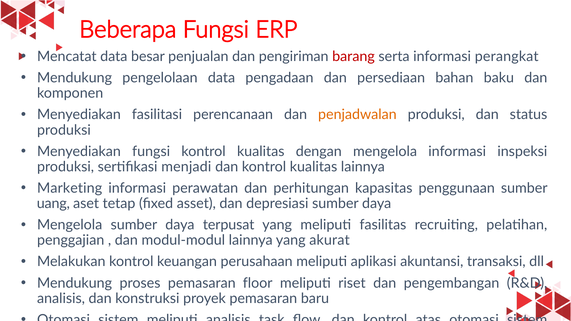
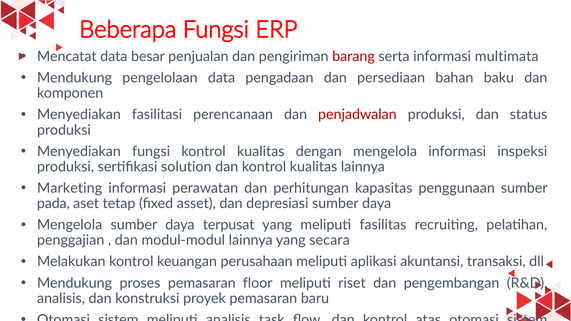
perangkat: perangkat -> multimata
penjadwalan colour: orange -> red
menjadi: menjadi -> solution
uang: uang -> pada
akurat: akurat -> secara
